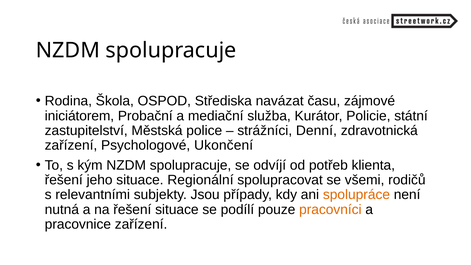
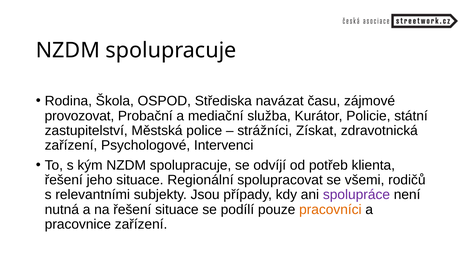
iniciátorem: iniciátorem -> provozovat
Denní: Denní -> Získat
Ukončení: Ukončení -> Intervenci
spolupráce colour: orange -> purple
